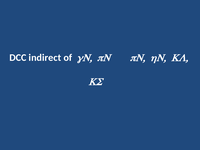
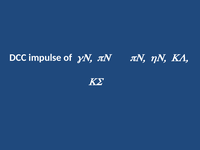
indirect: indirect -> impulse
